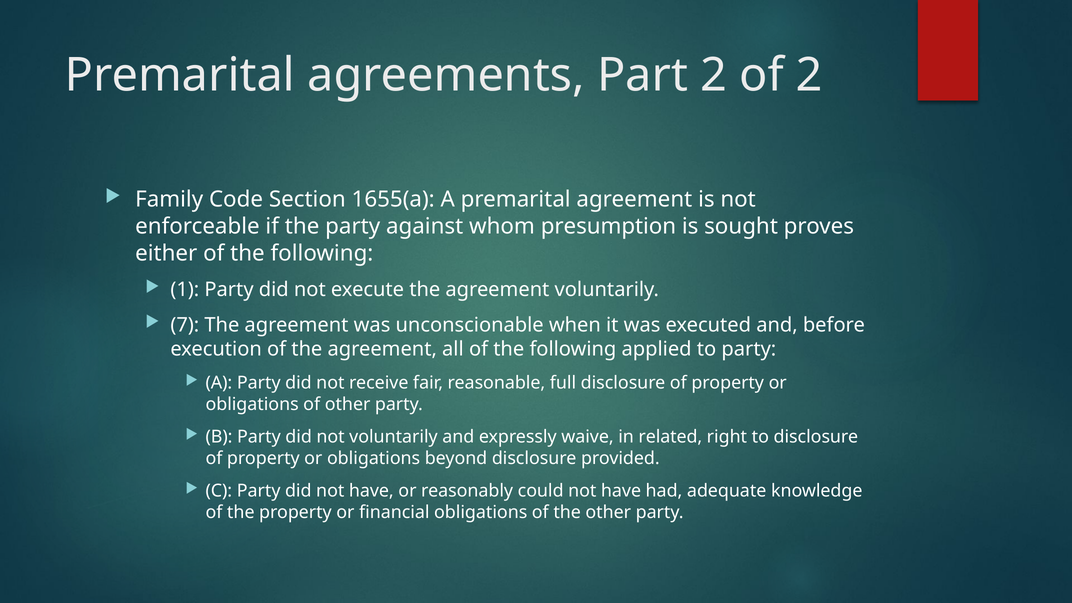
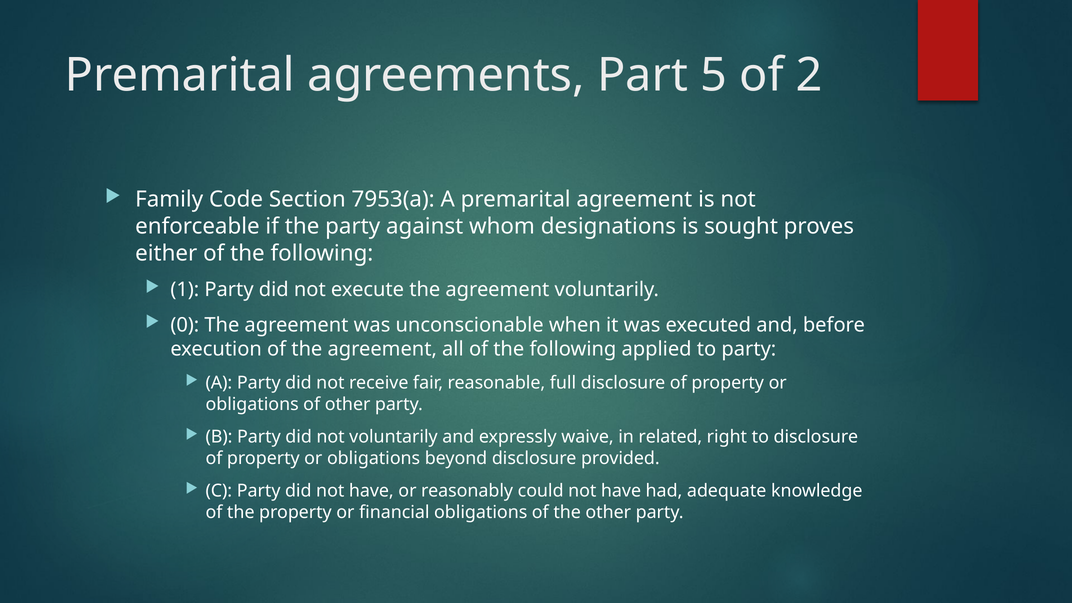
Part 2: 2 -> 5
1655(a: 1655(a -> 7953(a
presumption: presumption -> designations
7: 7 -> 0
